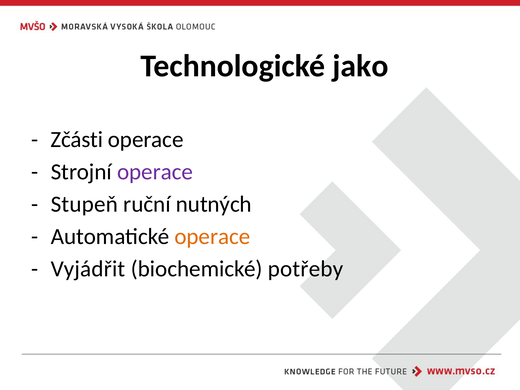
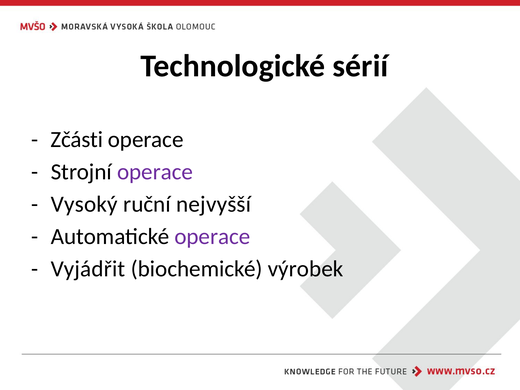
jako: jako -> sérií
Stupeň: Stupeň -> Vysoký
nutných: nutných -> nejvyšší
operace at (212, 236) colour: orange -> purple
potřeby: potřeby -> výrobek
